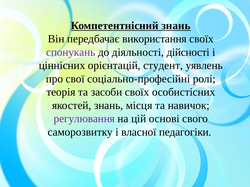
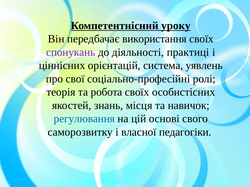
Компетентнісний знань: знань -> уроку
дійсності: дійсності -> практиці
студент: студент -> система
засоби: засоби -> робота
регулювання colour: purple -> blue
